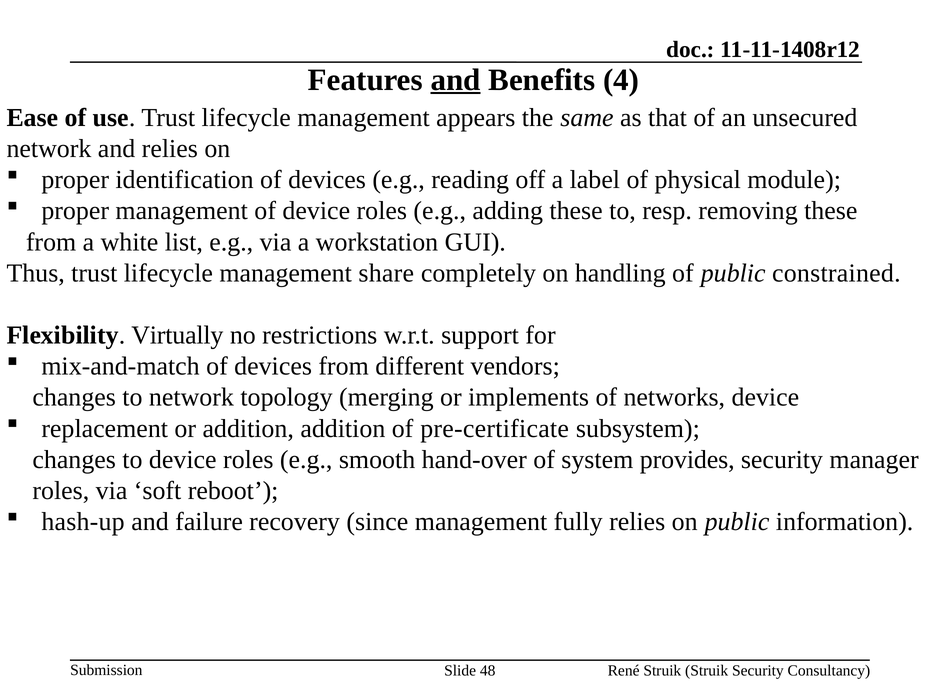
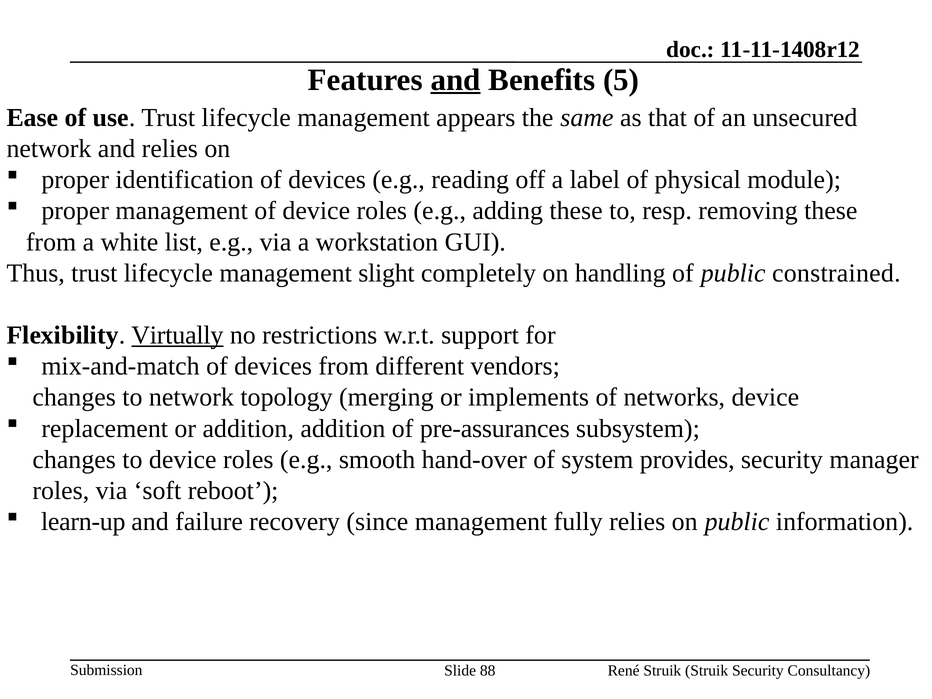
4: 4 -> 5
share: share -> slight
Virtually underline: none -> present
pre-certificate: pre-certificate -> pre-assurances
hash-up: hash-up -> learn-up
48: 48 -> 88
